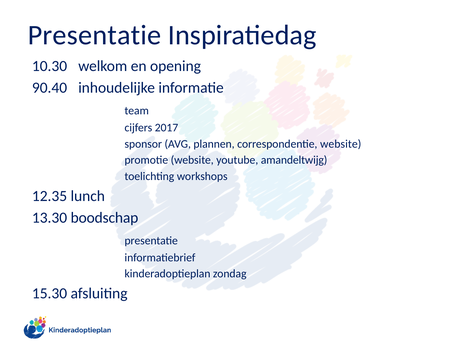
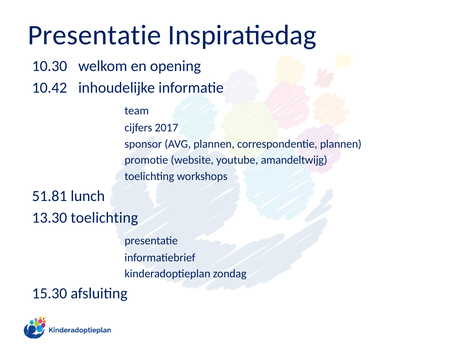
90.40: 90.40 -> 10.42
correspondentie website: website -> plannen
12.35: 12.35 -> 51.81
13.30 boodschap: boodschap -> toelichting
